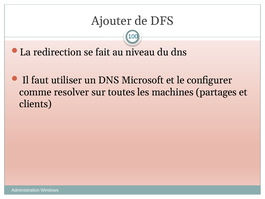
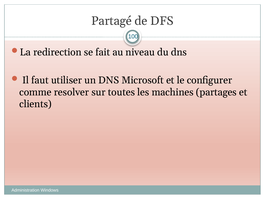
Ajouter: Ajouter -> Partagé
